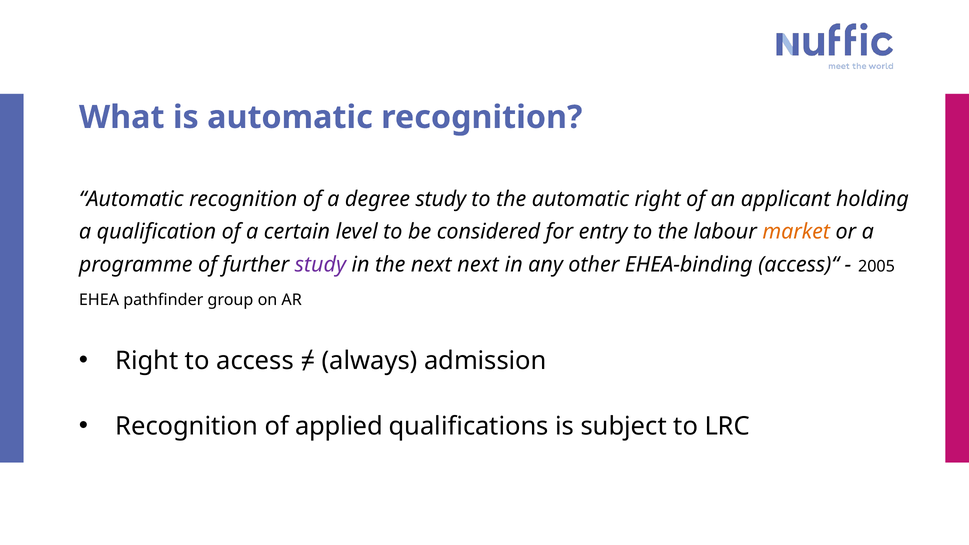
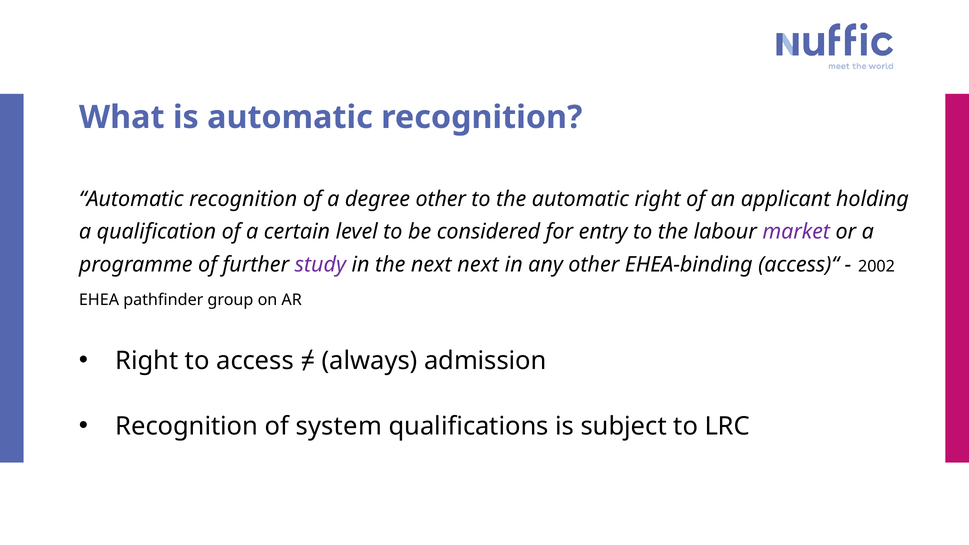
degree study: study -> other
market colour: orange -> purple
2005: 2005 -> 2002
applied: applied -> system
